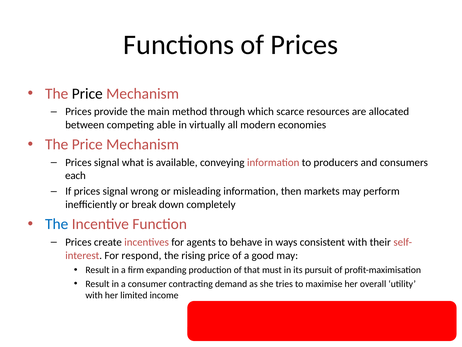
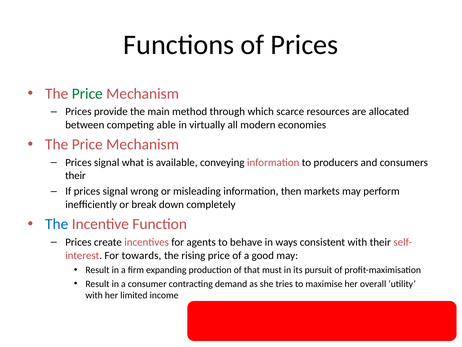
Price at (87, 93) colour: black -> green
each at (75, 175): each -> their
respond: respond -> towards
